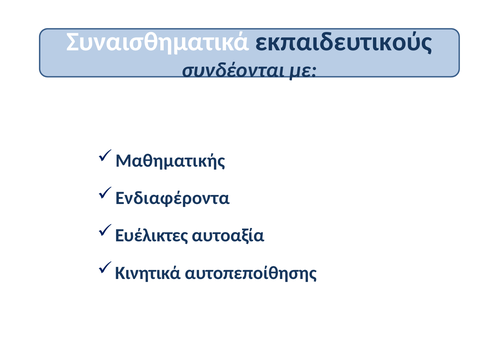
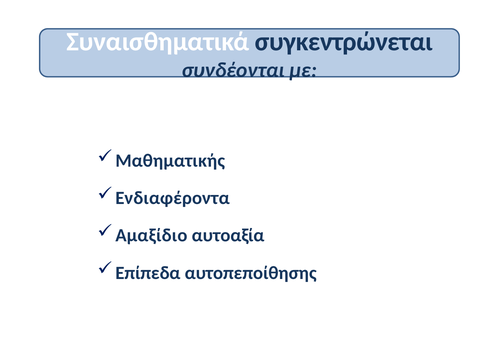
εκπαιδευτικούς: εκπαιδευτικούς -> συγκεντρώνεται
Ευέλικτες: Ευέλικτες -> Αμαξίδιο
Κινητικά: Κινητικά -> Επίπεδα
